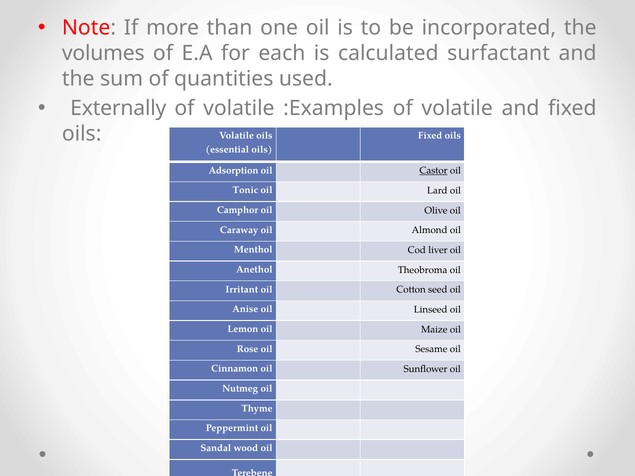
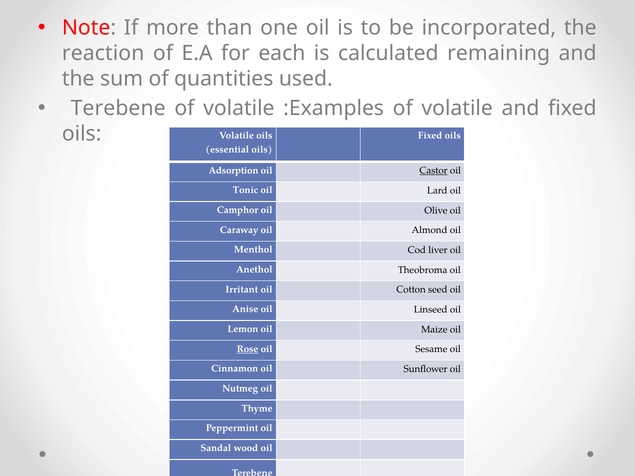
volumes: volumes -> reaction
surfactant: surfactant -> remaining
Externally at (118, 108): Externally -> Terebene
Rose underline: none -> present
